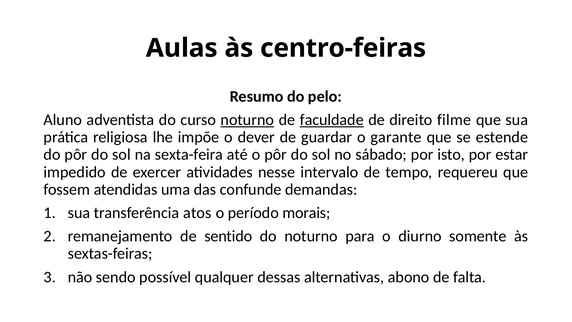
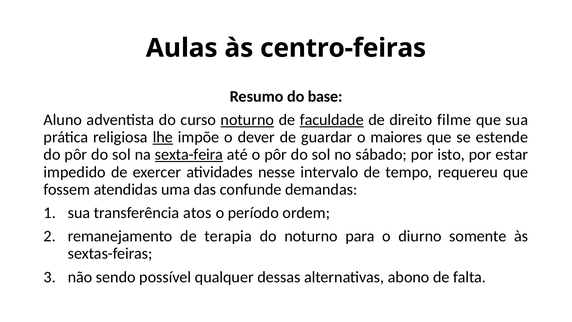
pelo: pelo -> base
lhe underline: none -> present
garante: garante -> maiores
sexta-feira underline: none -> present
morais: morais -> ordem
sentido: sentido -> terapia
